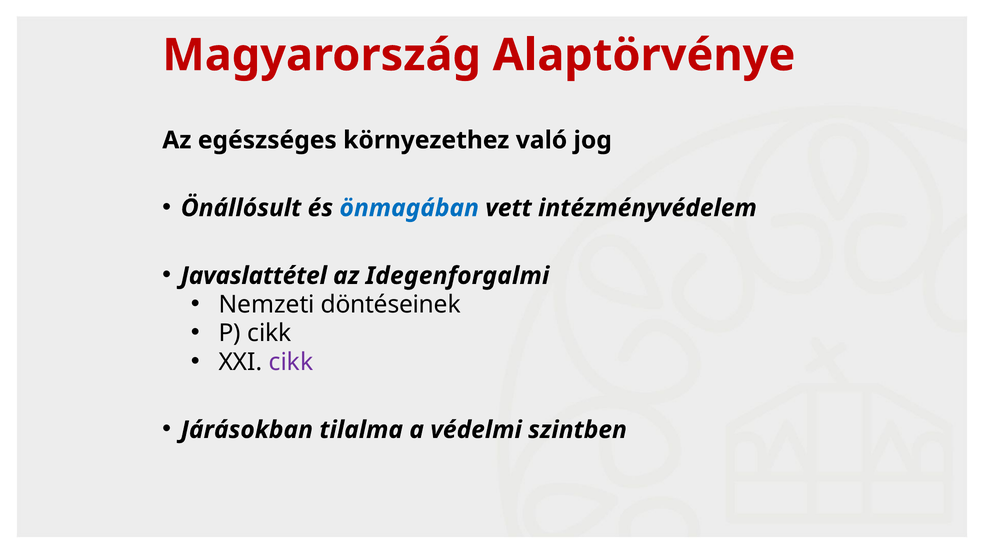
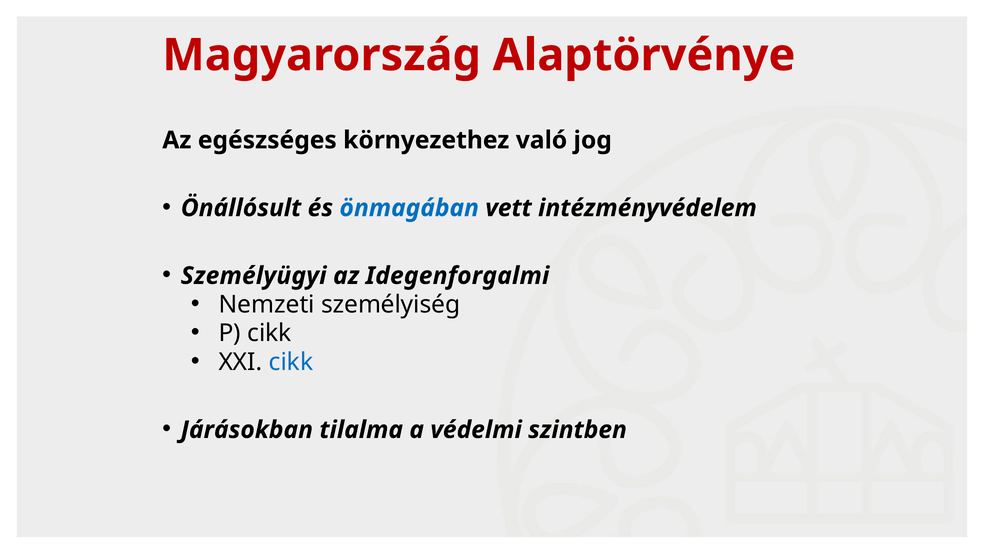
Javaslattétel: Javaslattétel -> Személyügyi
döntéseinek: döntéseinek -> személyiség
cikk at (291, 362) colour: purple -> blue
